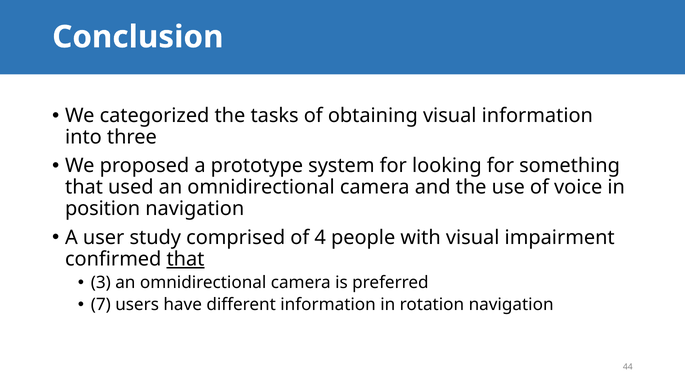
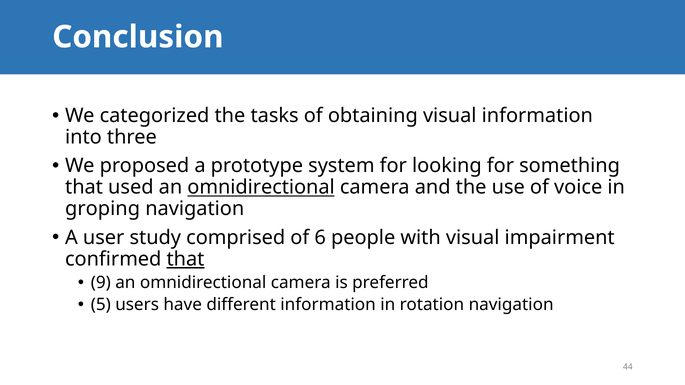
omnidirectional at (261, 188) underline: none -> present
position: position -> groping
4: 4 -> 6
3: 3 -> 9
7: 7 -> 5
